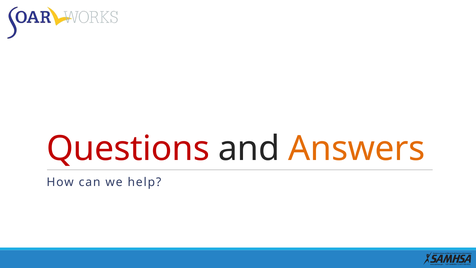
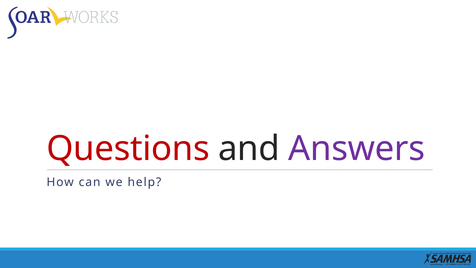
Answers colour: orange -> purple
